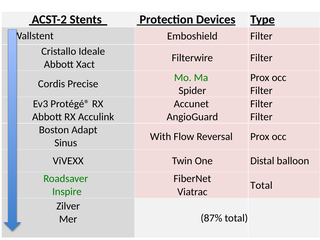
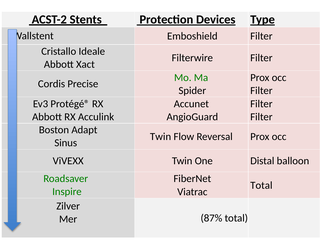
With at (161, 137): With -> Twin
